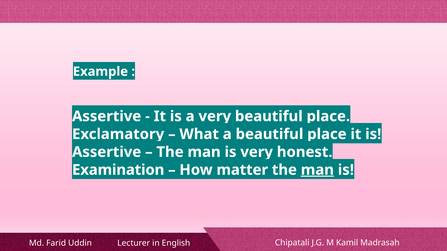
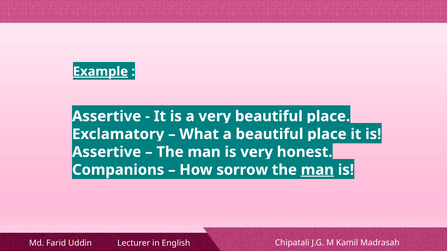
Example underline: none -> present
Examination: Examination -> Companions
matter: matter -> sorrow
